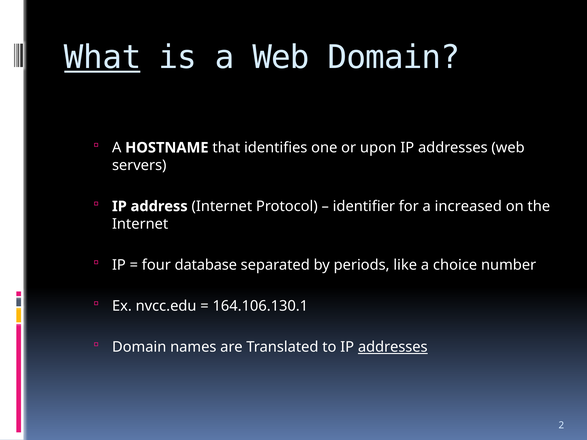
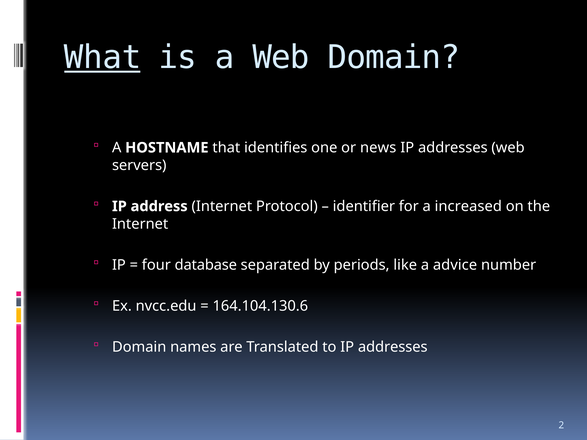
upon: upon -> news
choice: choice -> advice
164.106.130.1: 164.106.130.1 -> 164.104.130.6
addresses at (393, 347) underline: present -> none
